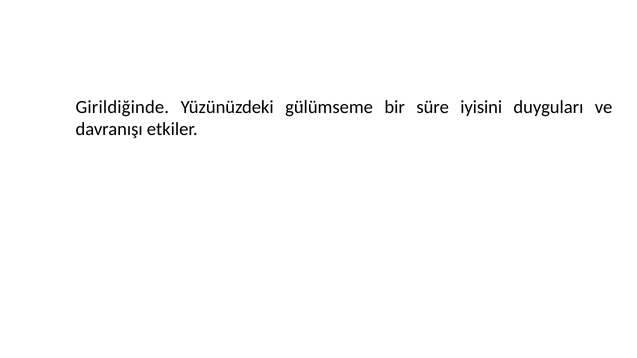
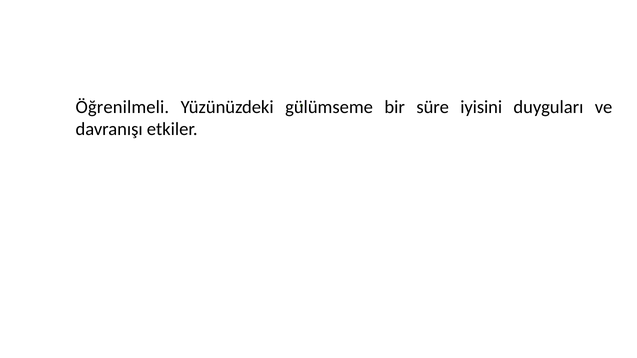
Girildiğinde: Girildiğinde -> Öğrenilmeli
